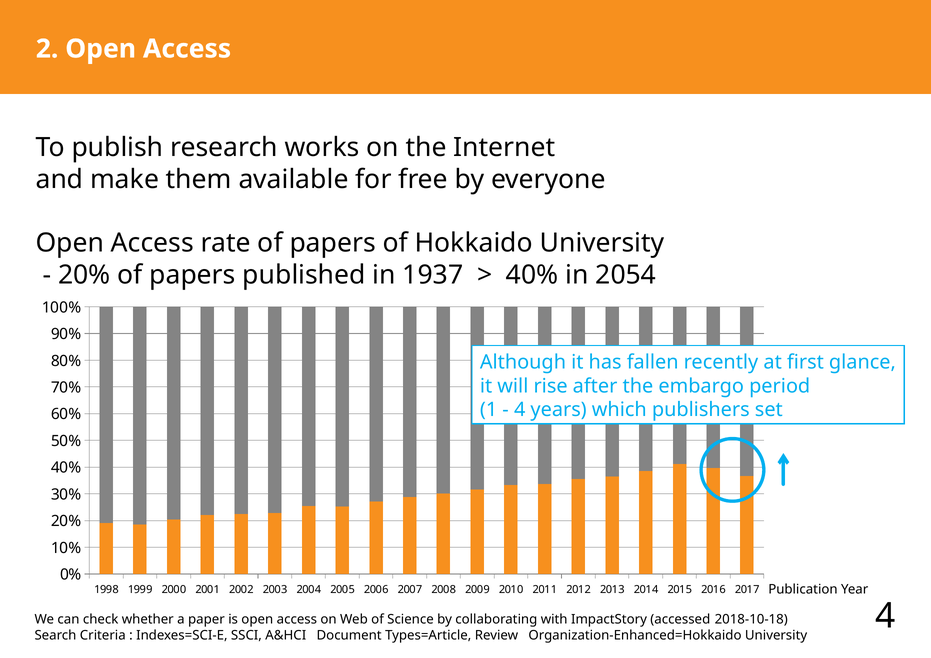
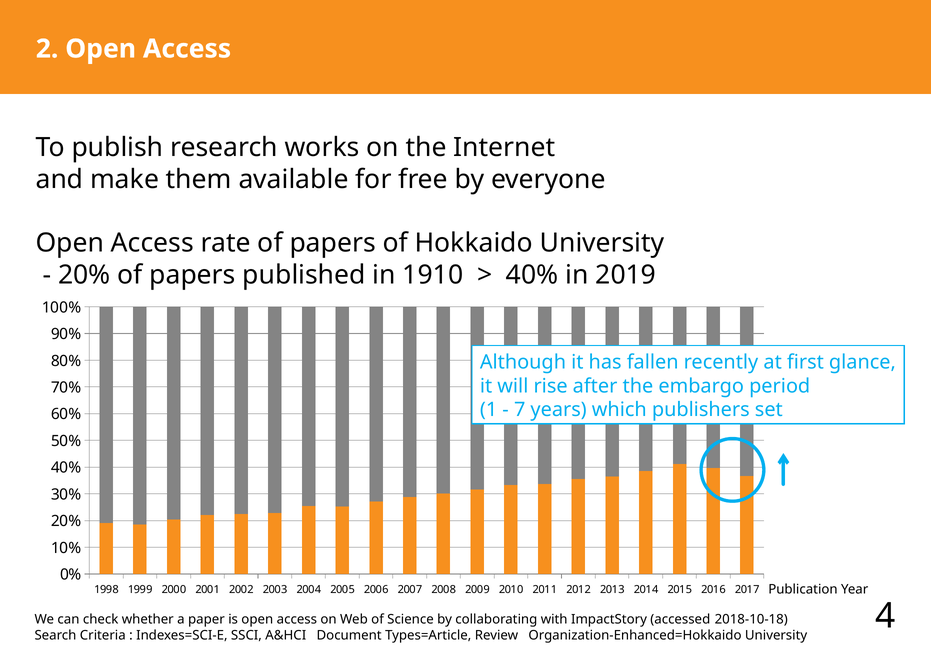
1937: 1937 -> 1910
2054: 2054 -> 2019
4 at (520, 410): 4 -> 7
